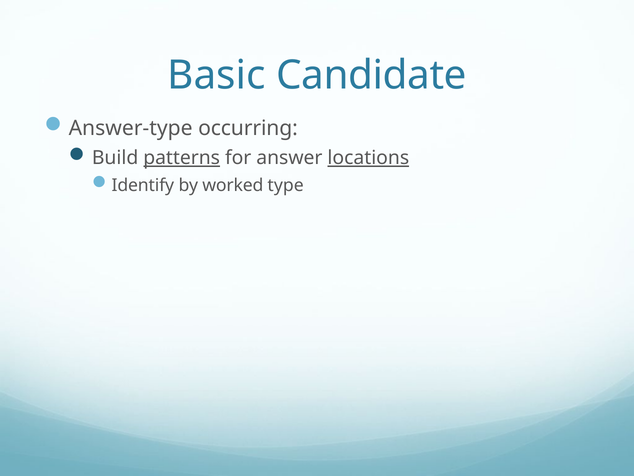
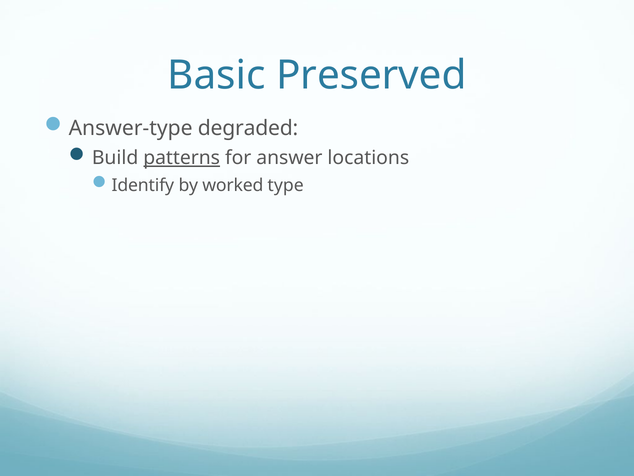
Candidate: Candidate -> Preserved
occurring: occurring -> degraded
locations underline: present -> none
